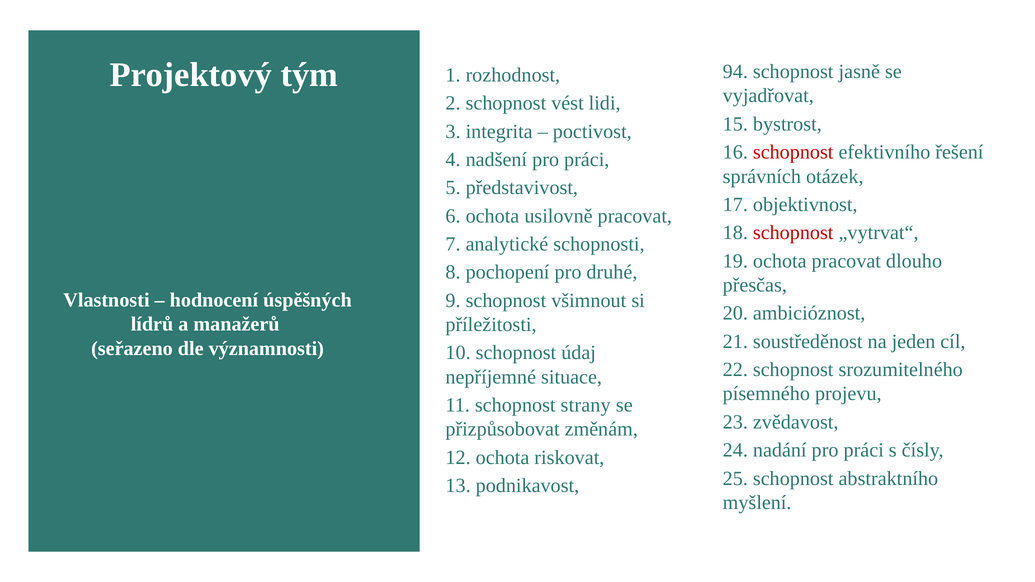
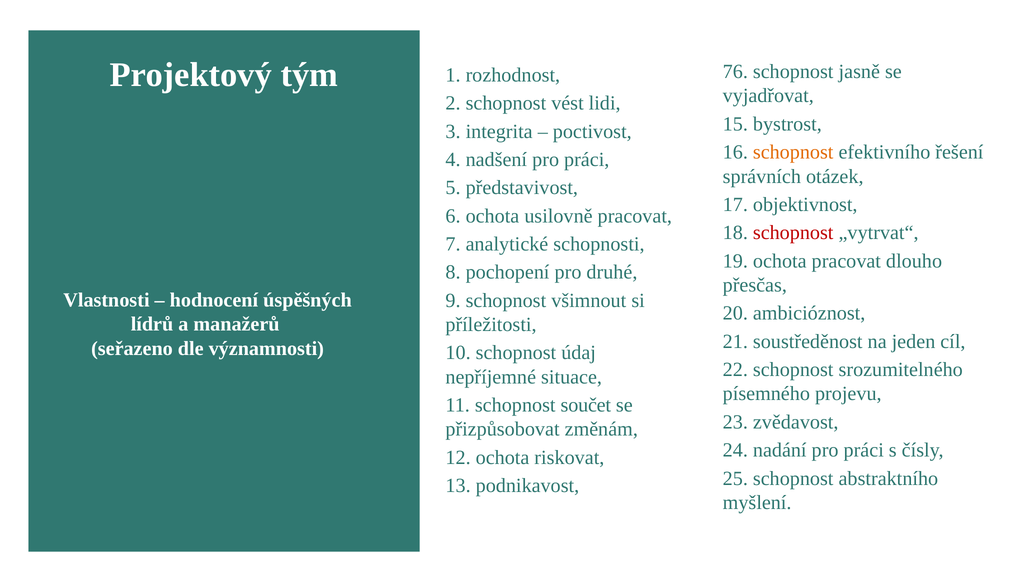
94: 94 -> 76
schopnost at (793, 152) colour: red -> orange
strany: strany -> součet
